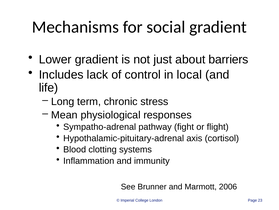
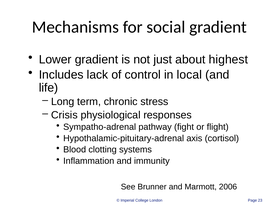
barriers: barriers -> highest
Mean: Mean -> Crisis
